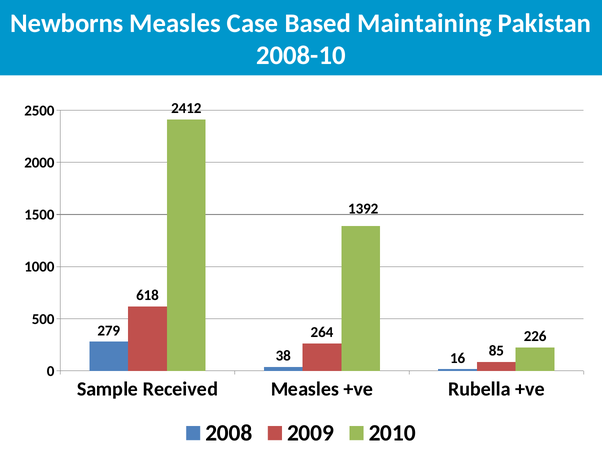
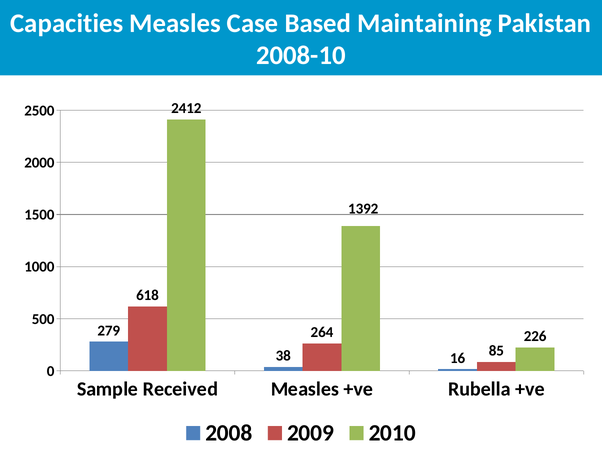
Newborns: Newborns -> Capacities
